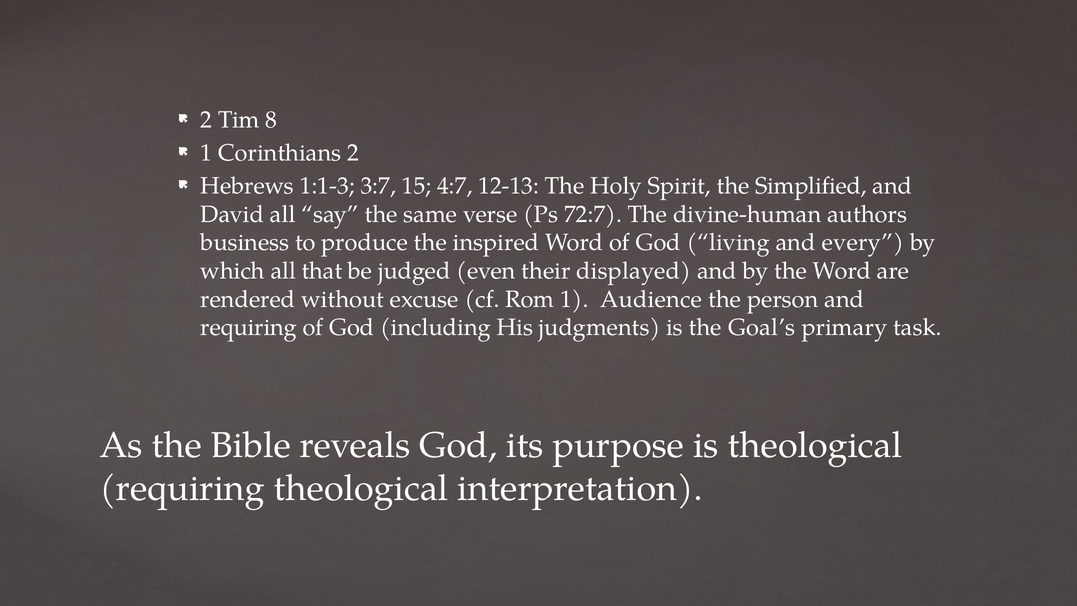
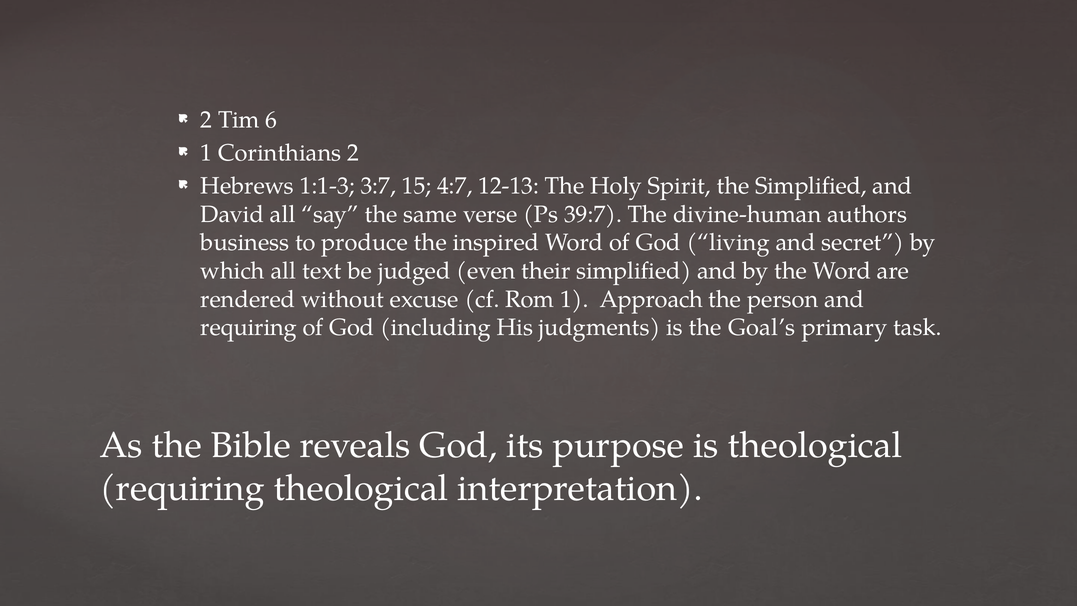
8: 8 -> 6
72:7: 72:7 -> 39:7
every: every -> secret
that: that -> text
their displayed: displayed -> simplified
Audience: Audience -> Approach
